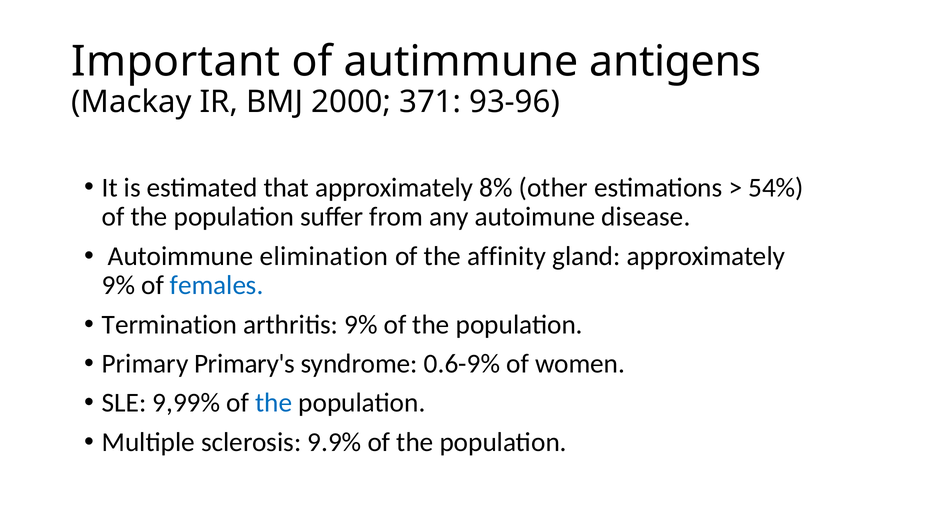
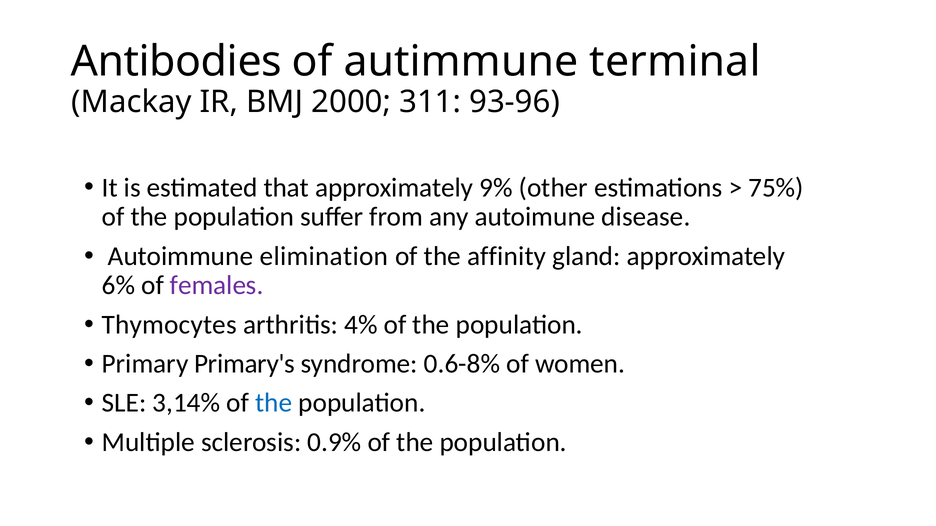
Important: Important -> Antibodies
antigens: antigens -> terminal
371: 371 -> 311
8%: 8% -> 9%
54%: 54% -> 75%
9% at (118, 286): 9% -> 6%
females colour: blue -> purple
Termination: Termination -> Thymocytes
arthritis 9%: 9% -> 4%
0.6-9%: 0.6-9% -> 0.6-8%
9,99%: 9,99% -> 3,14%
9.9%: 9.9% -> 0.9%
